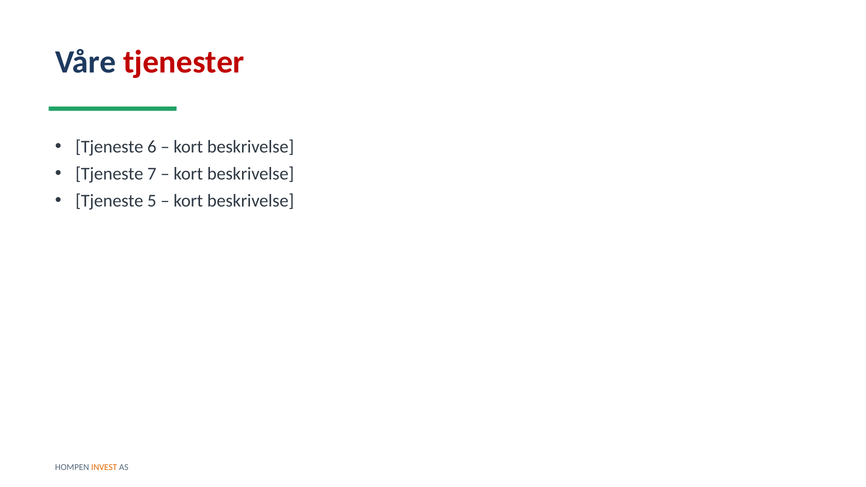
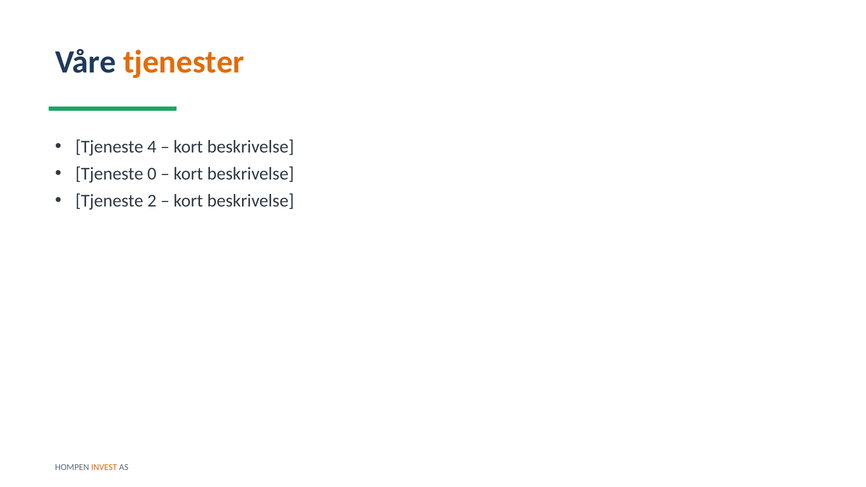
tjenester colour: red -> orange
6: 6 -> 4
7: 7 -> 0
5: 5 -> 2
